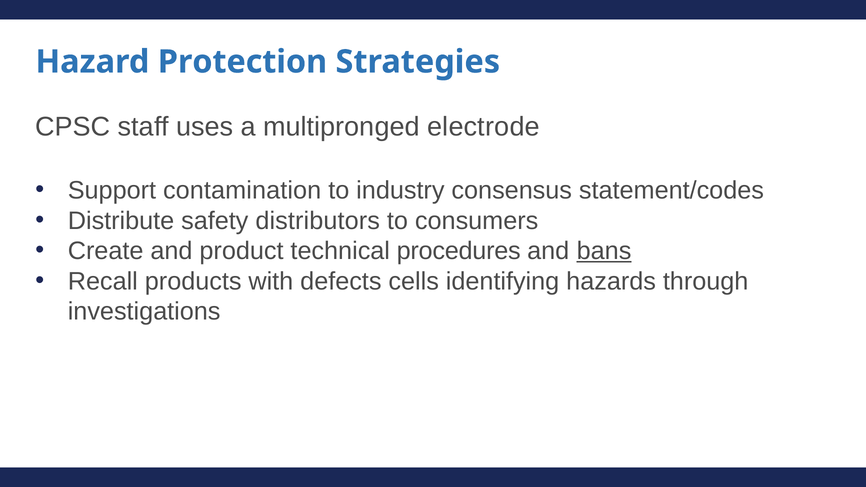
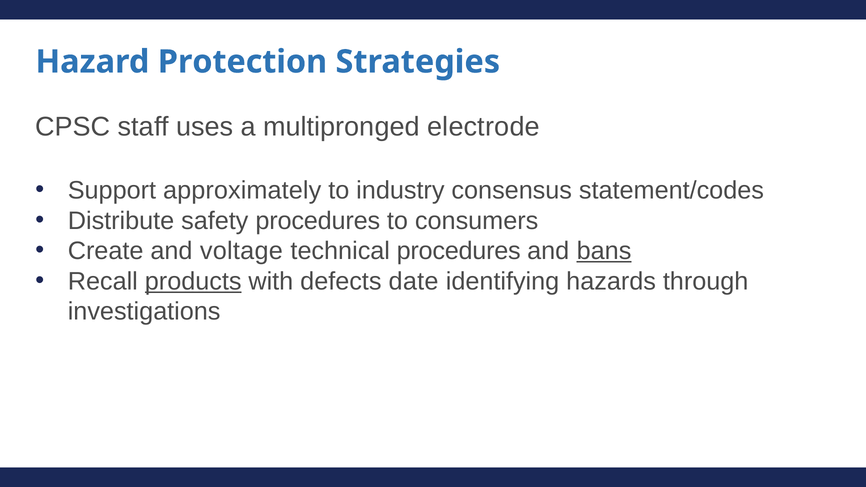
contamination: contamination -> approximately
safety distributors: distributors -> procedures
product: product -> voltage
products underline: none -> present
cells: cells -> date
